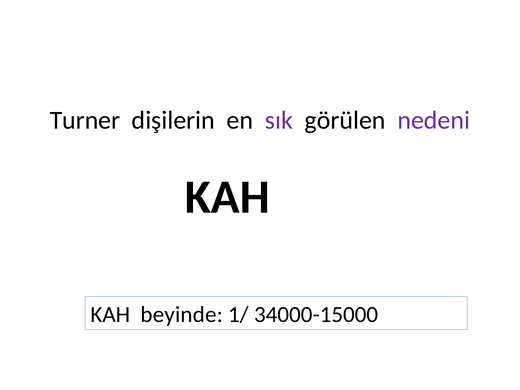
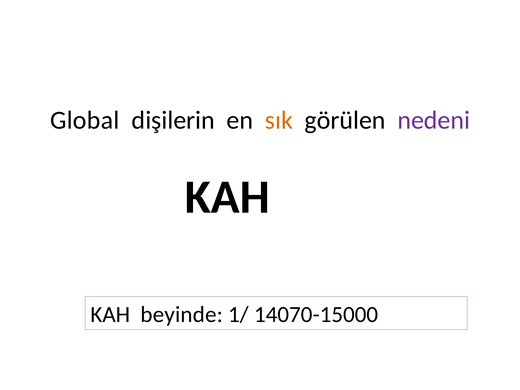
Turner: Turner -> Global
sık colour: purple -> orange
34000-15000: 34000-15000 -> 14070-15000
